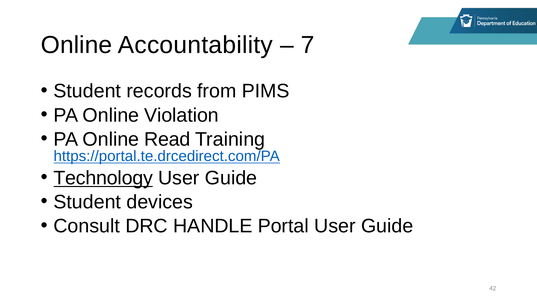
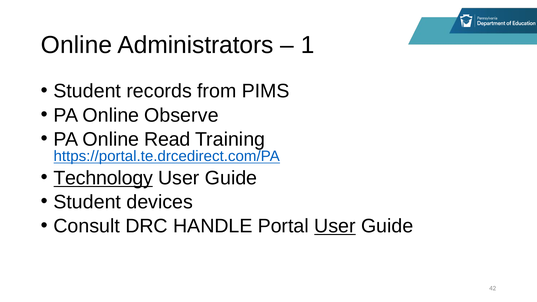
Accountability: Accountability -> Administrators
7: 7 -> 1
Violation: Violation -> Observe
User at (335, 226) underline: none -> present
